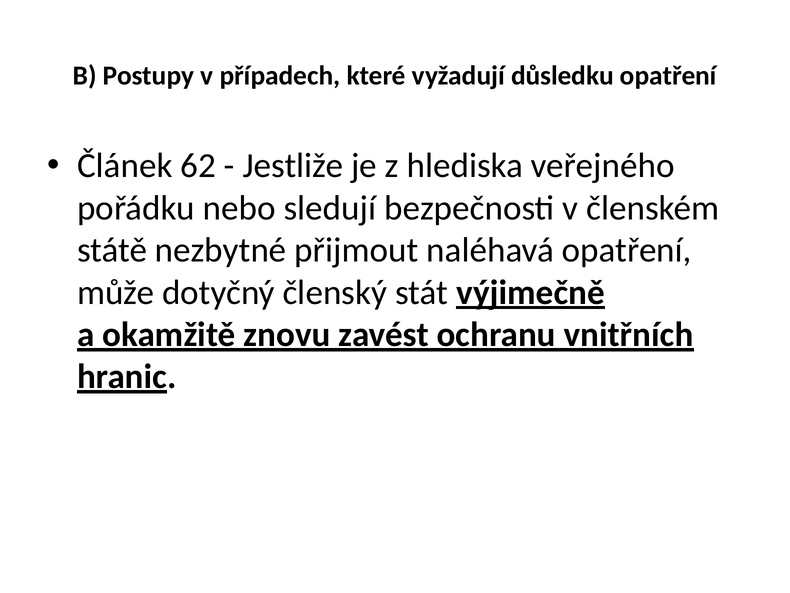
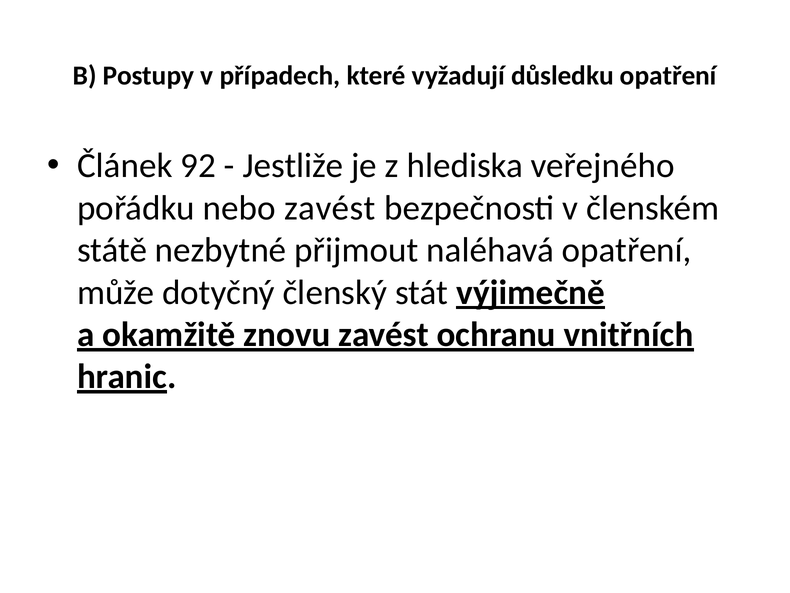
62: 62 -> 92
nebo sledují: sledují -> zavést
